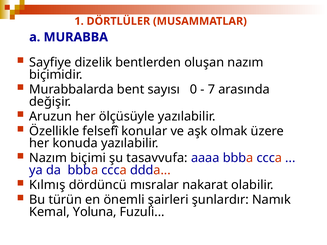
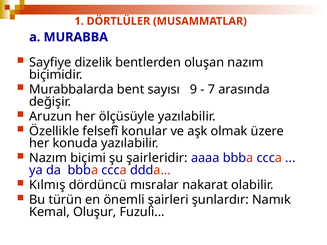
0: 0 -> 9
tasavvufa: tasavvufa -> şairleridir
Yoluna: Yoluna -> Oluşur
